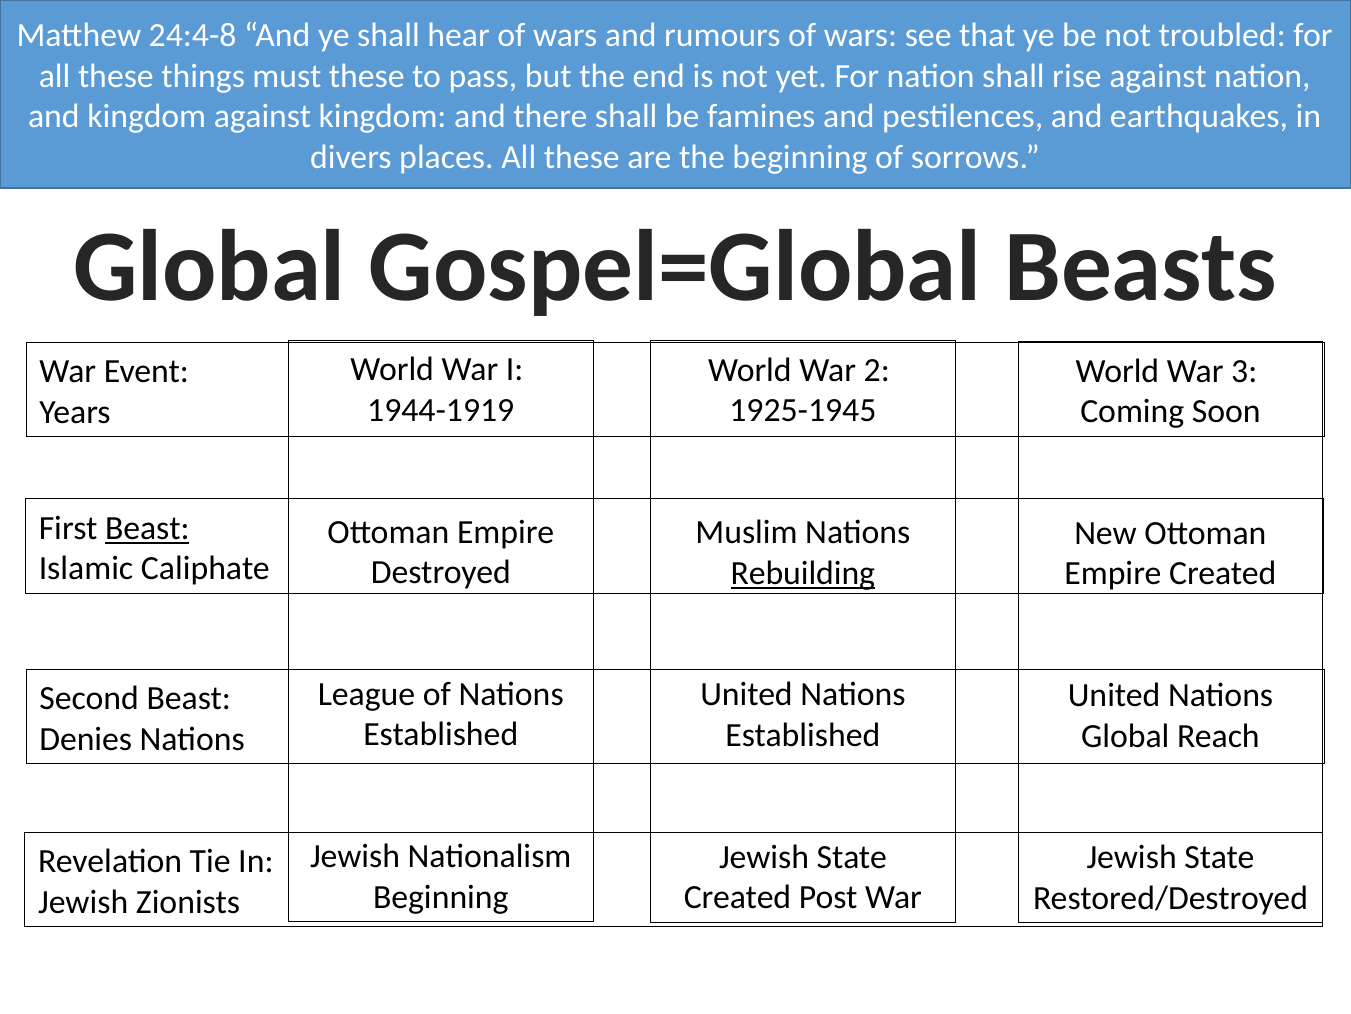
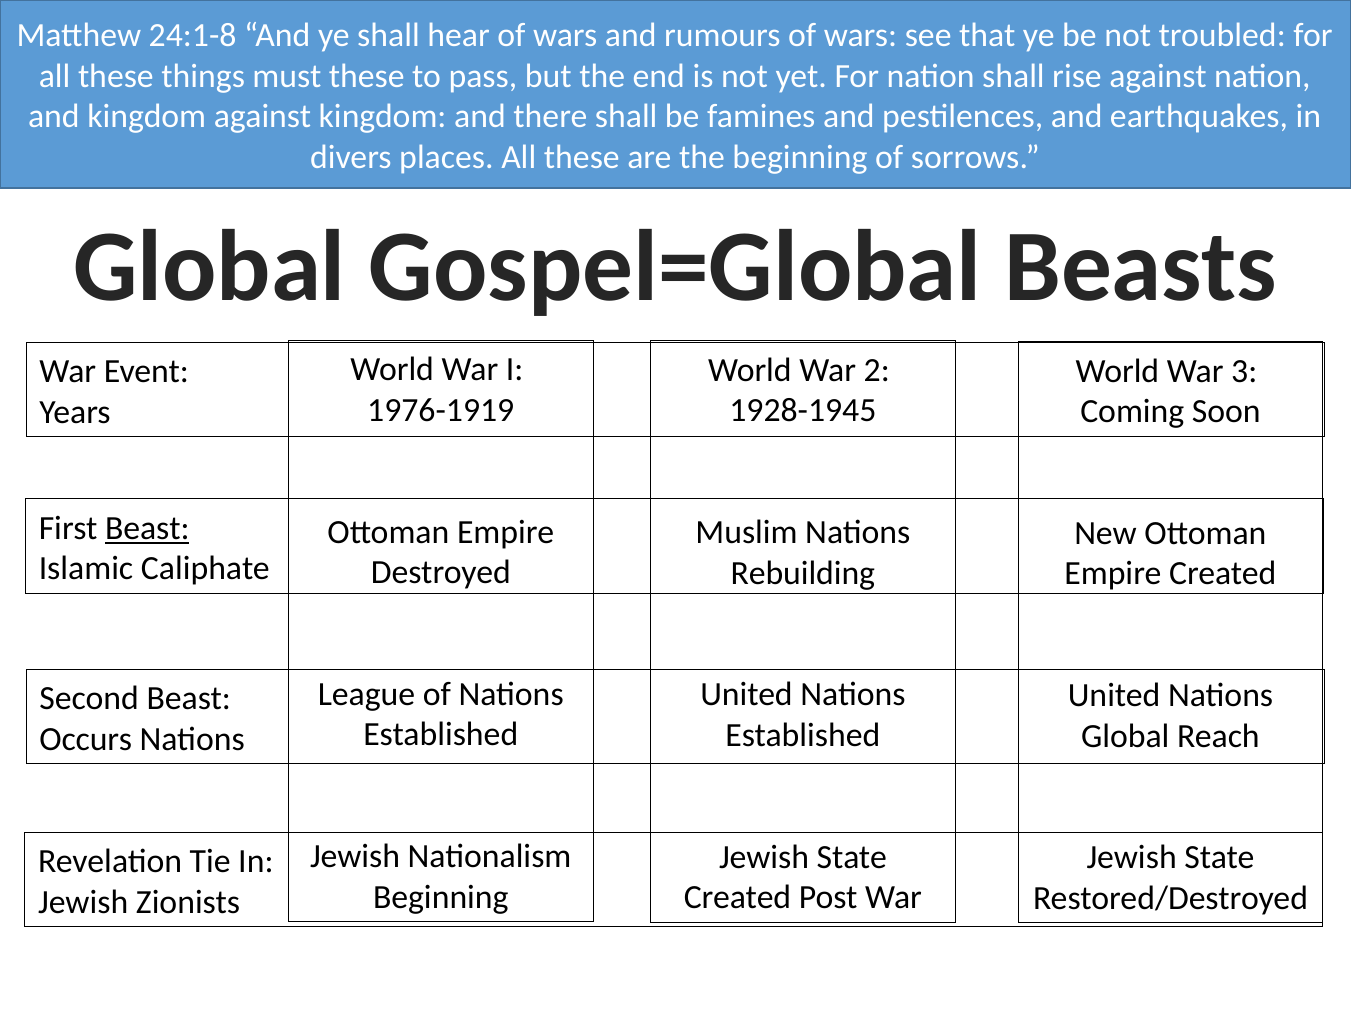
24:4-8: 24:4-8 -> 24:1-8
1944-1919: 1944-1919 -> 1976-1919
1925-1945: 1925-1945 -> 1928-1945
Rebuilding underline: present -> none
Denies: Denies -> Occurs
